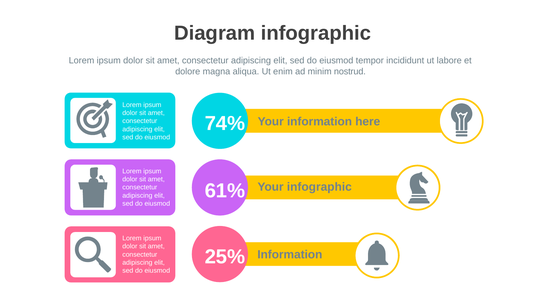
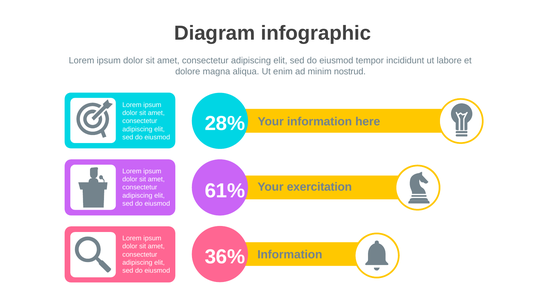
74%: 74% -> 28%
Your infographic: infographic -> exercitation
25%: 25% -> 36%
